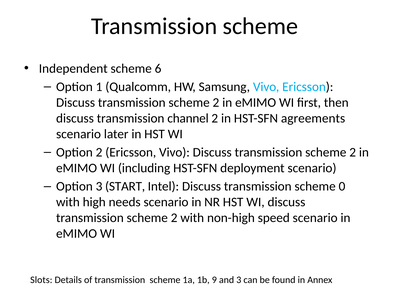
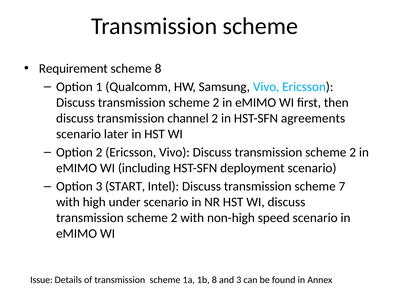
Independent: Independent -> Requirement
scheme 6: 6 -> 8
0: 0 -> 7
needs: needs -> under
Slots: Slots -> Issue
1b 9: 9 -> 8
